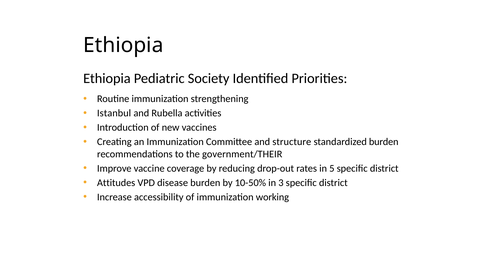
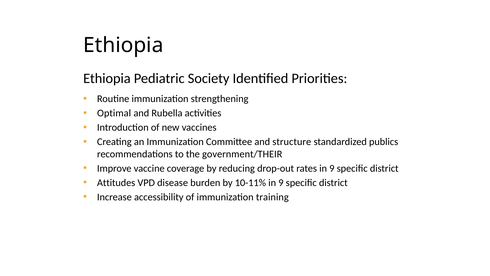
Istanbul: Istanbul -> Optimal
standardized burden: burden -> publics
rates in 5: 5 -> 9
10-50%: 10-50% -> 10-11%
3 at (281, 183): 3 -> 9
working: working -> training
